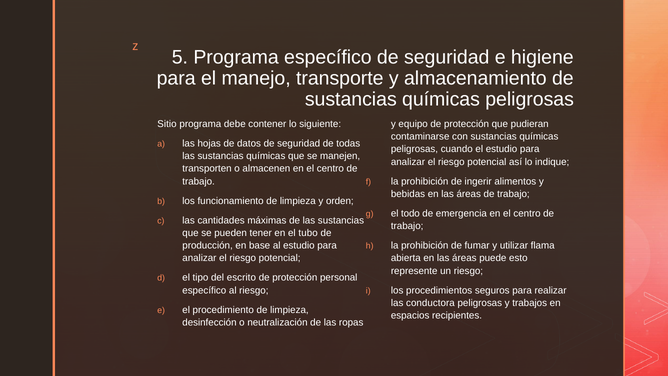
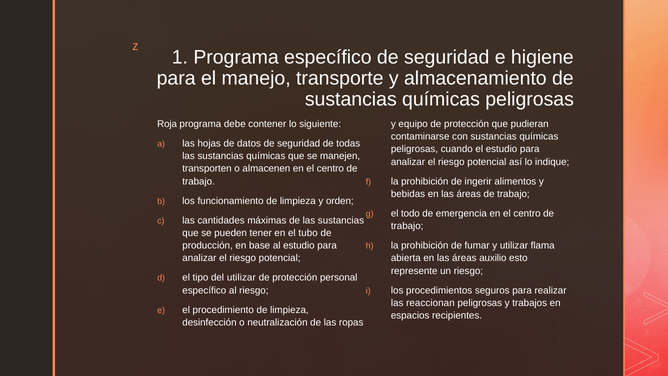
5: 5 -> 1
Sitio: Sitio -> Roja
puede: puede -> auxilio
del escrito: escrito -> utilizar
conductora: conductora -> reaccionan
